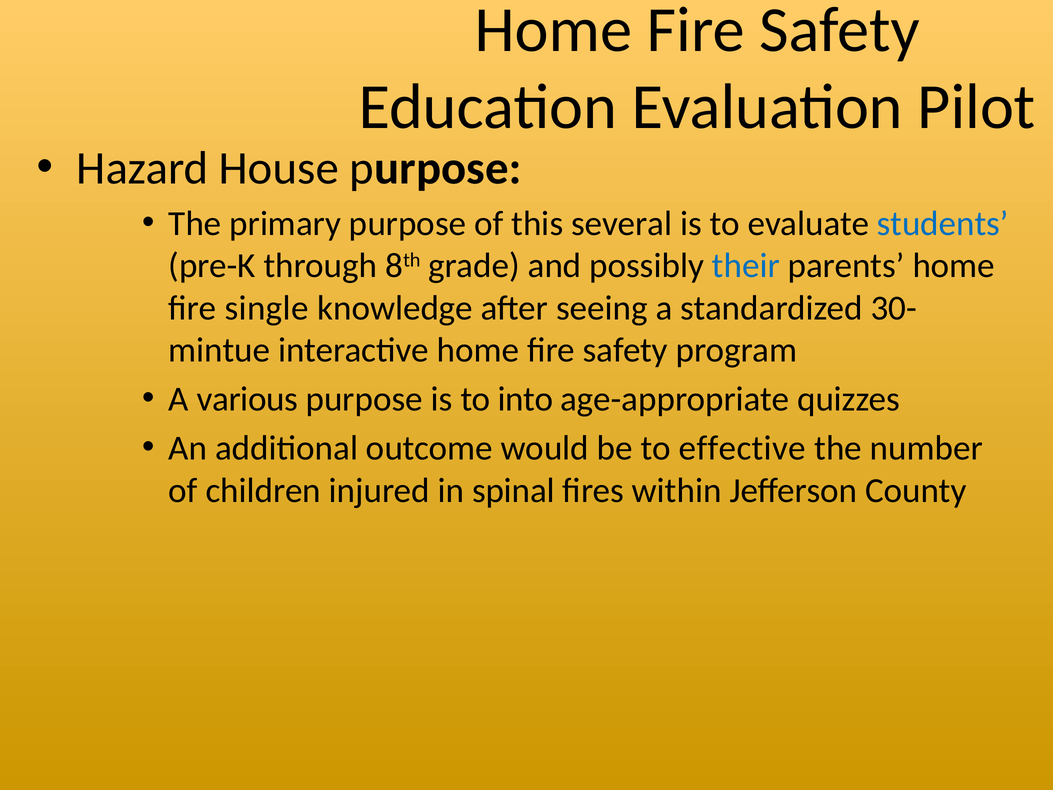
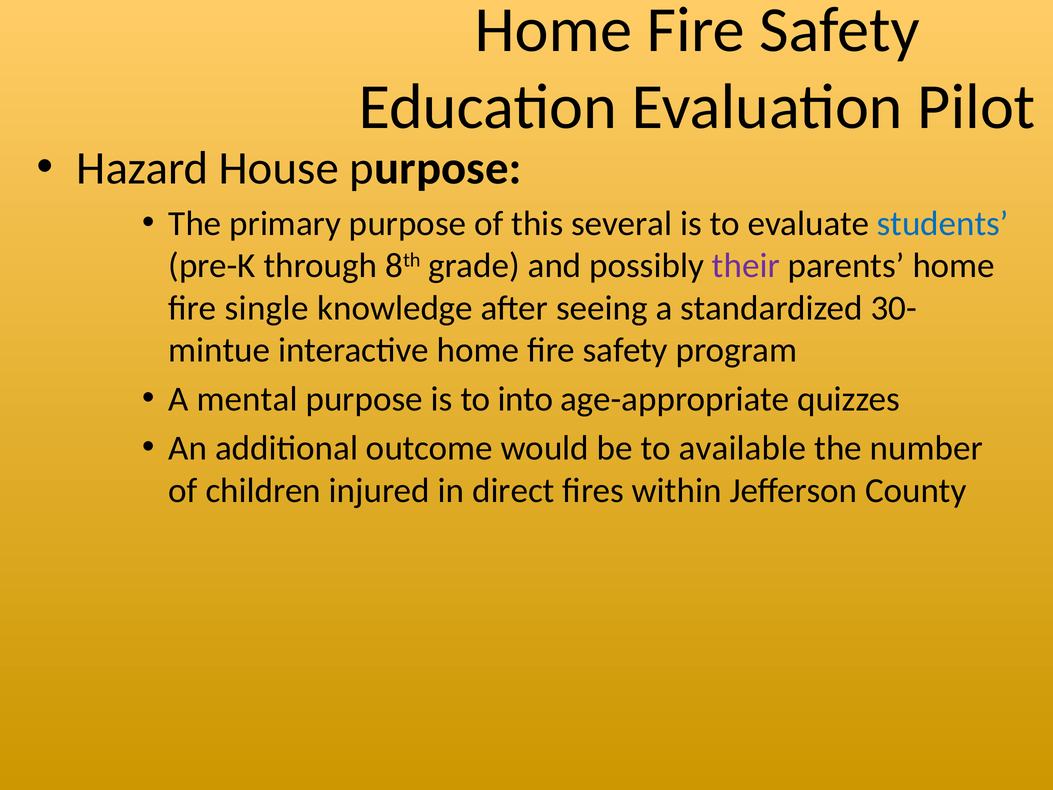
their colour: blue -> purple
various: various -> mental
effective: effective -> available
spinal: spinal -> direct
